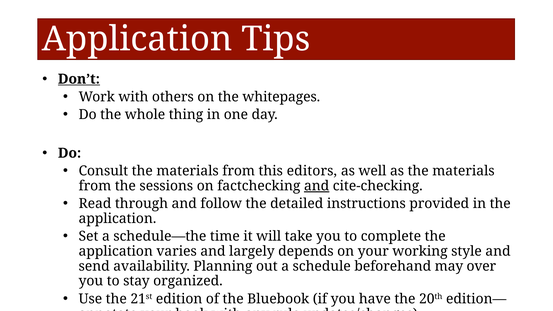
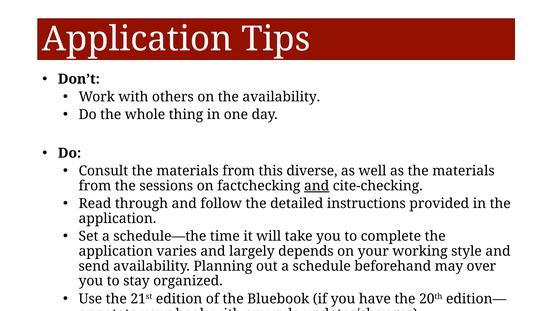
Don’t underline: present -> none
the whitepages: whitepages -> availability
editors: editors -> diverse
